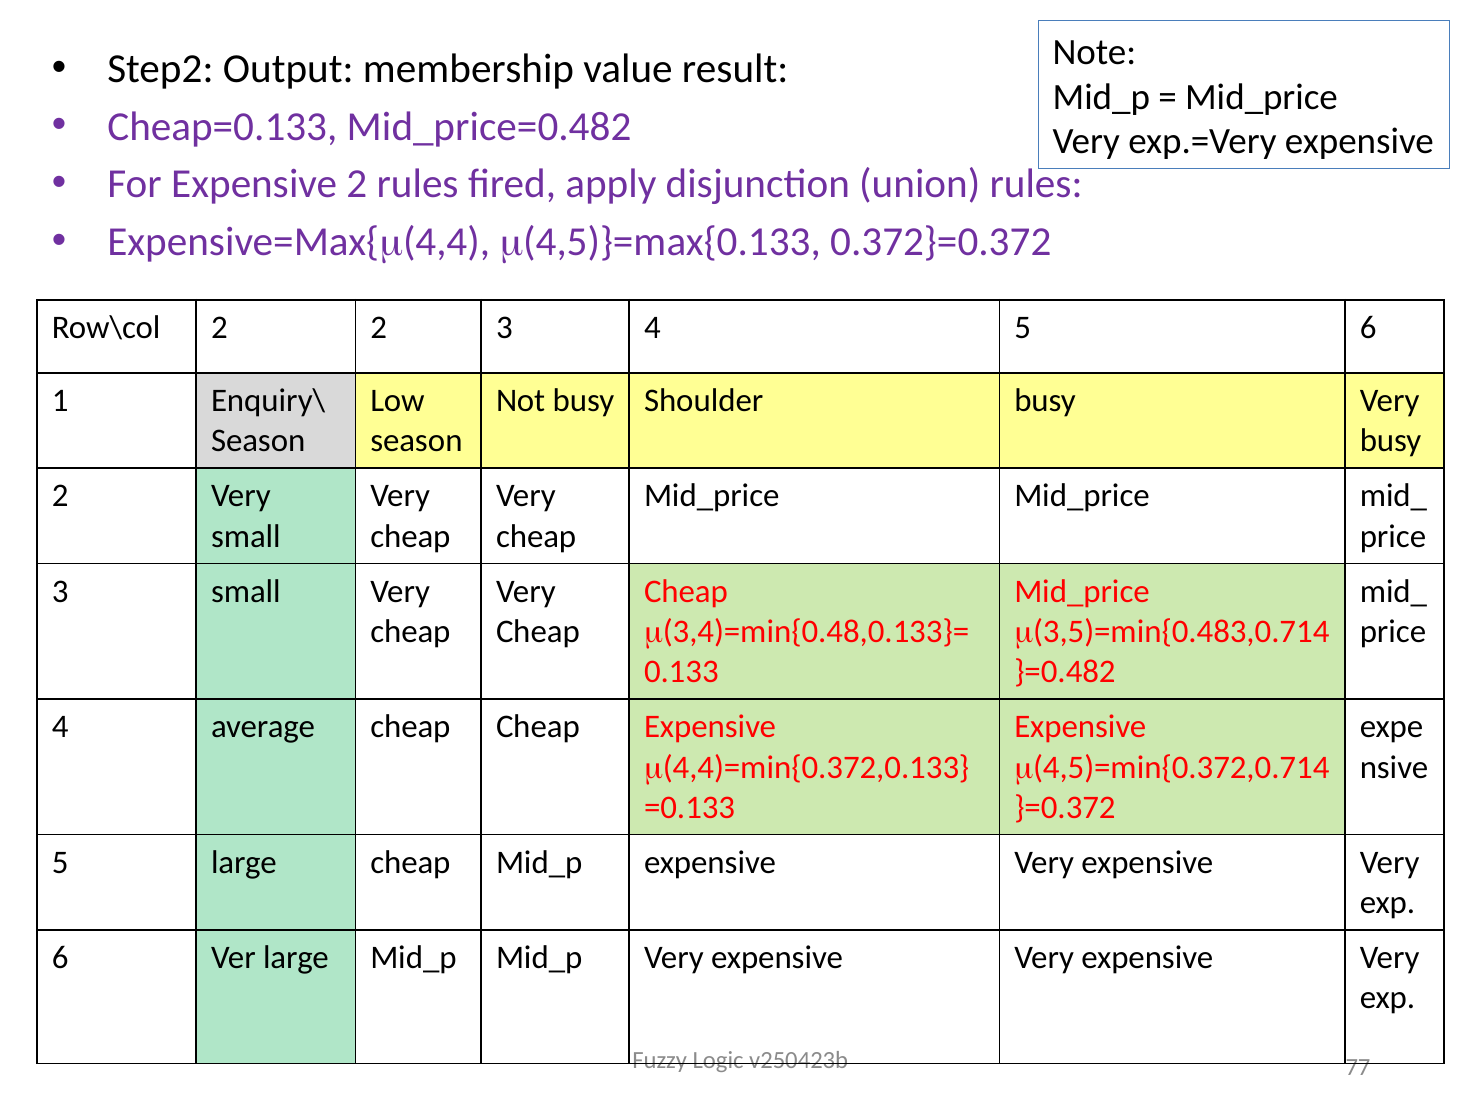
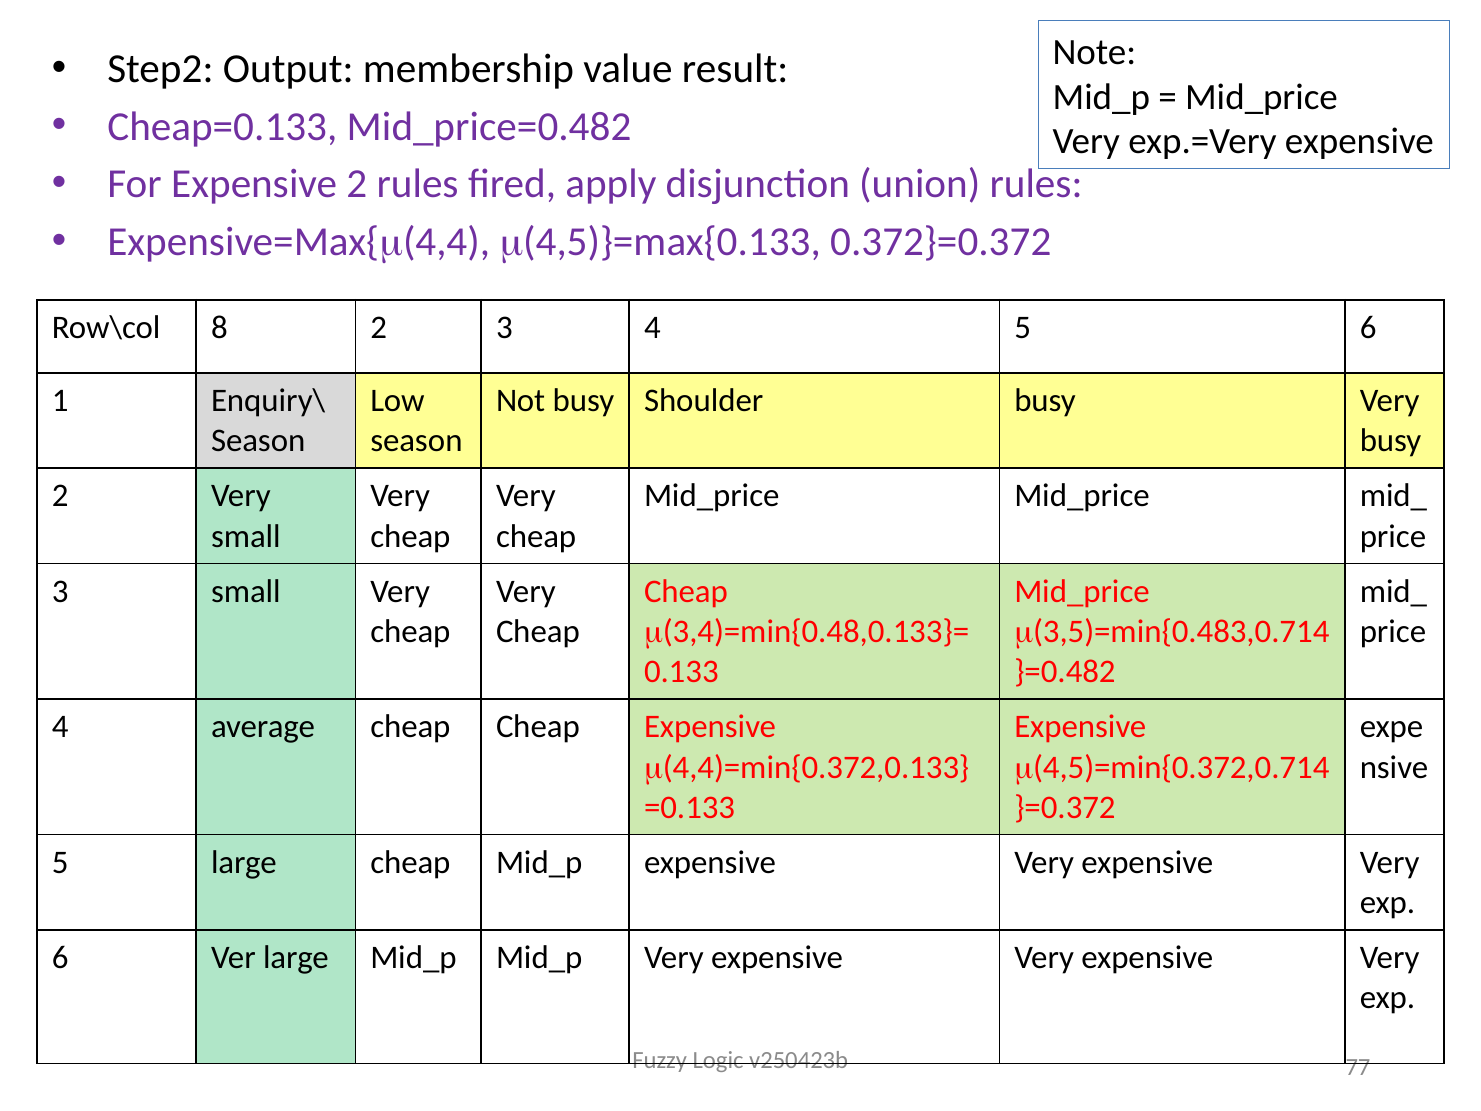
Row\col 2: 2 -> 8
